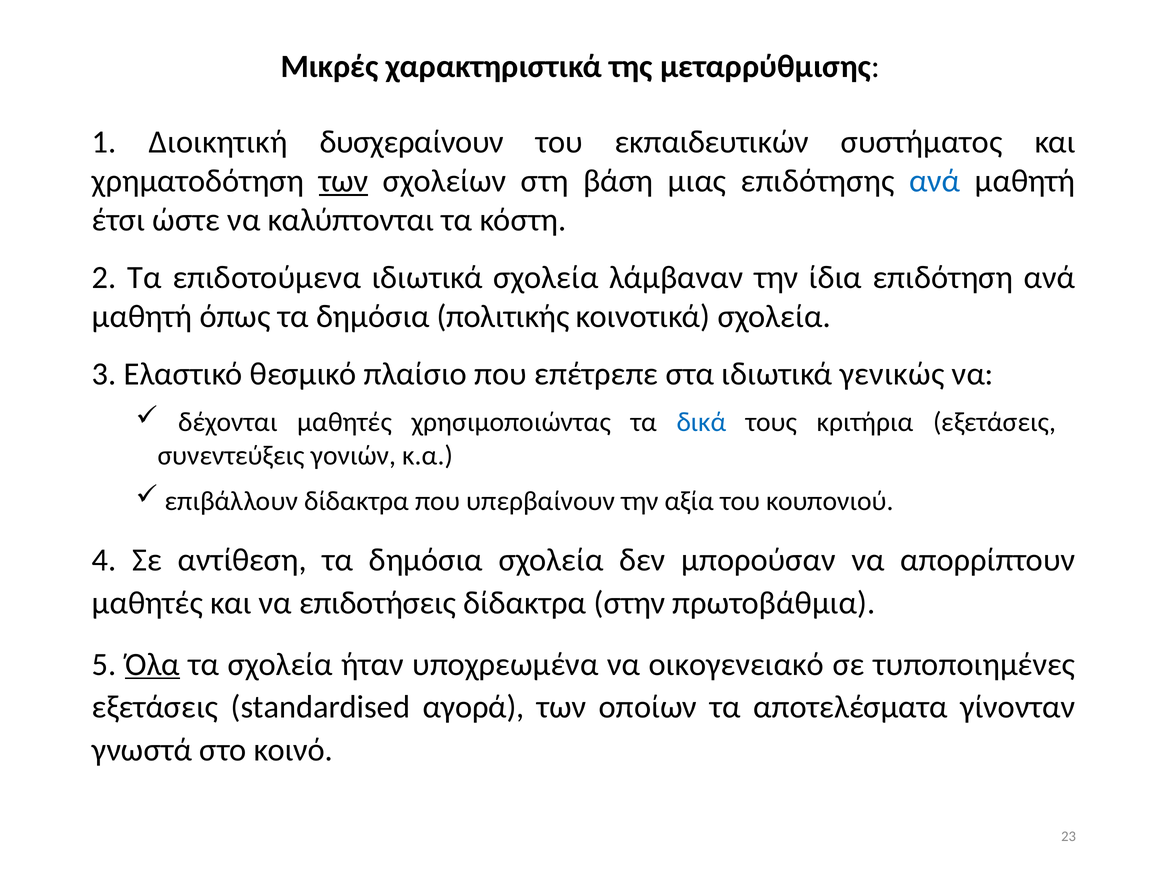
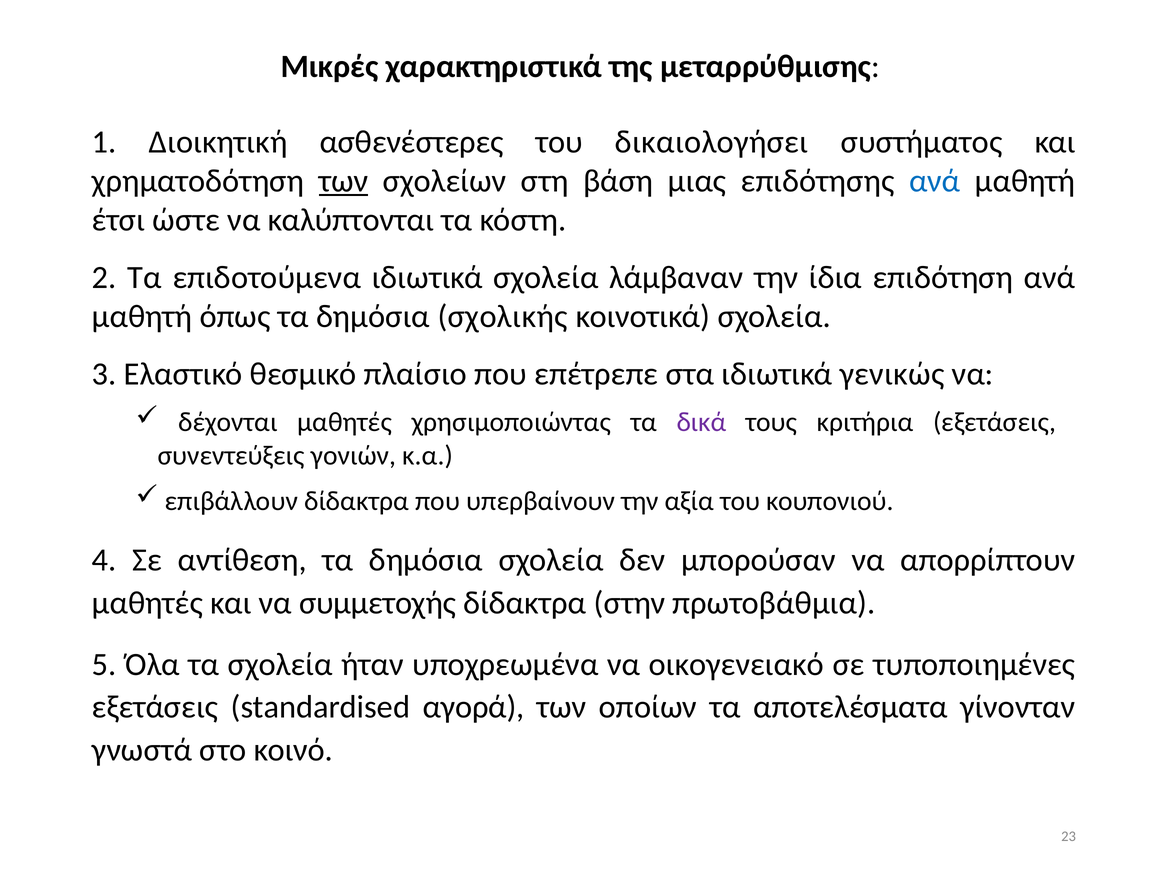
δυσχεραίνουν: δυσχεραίνουν -> ασθενέστερες
εκπαιδευτικών: εκπαιδευτικών -> δικαιολογήσει
πολιτικής: πολιτικής -> σχολικής
δικά colour: blue -> purple
επιδοτήσεις: επιδοτήσεις -> συμμετοχής
Όλα underline: present -> none
